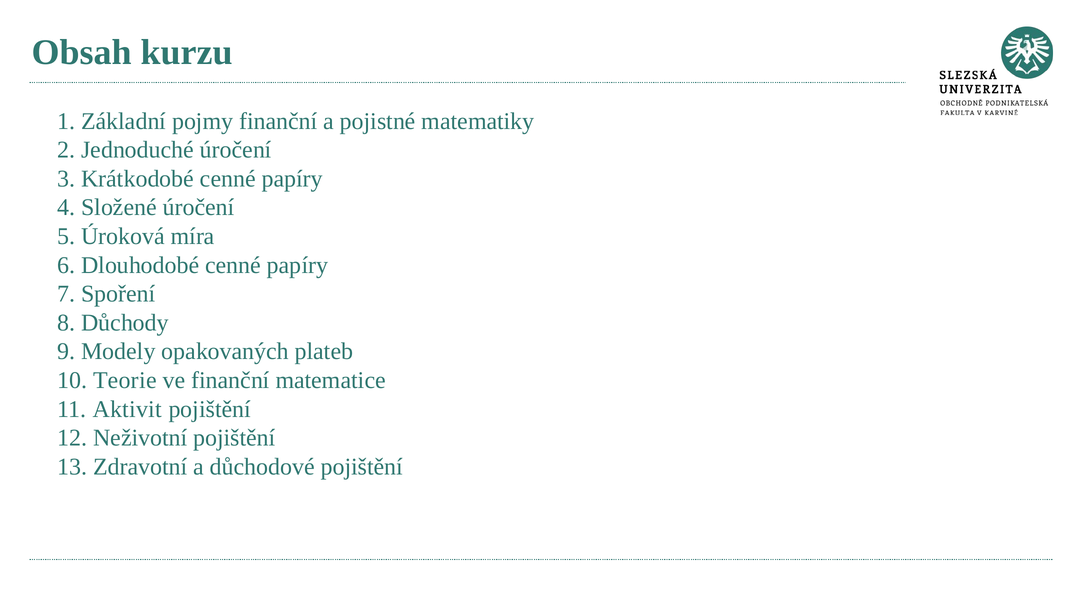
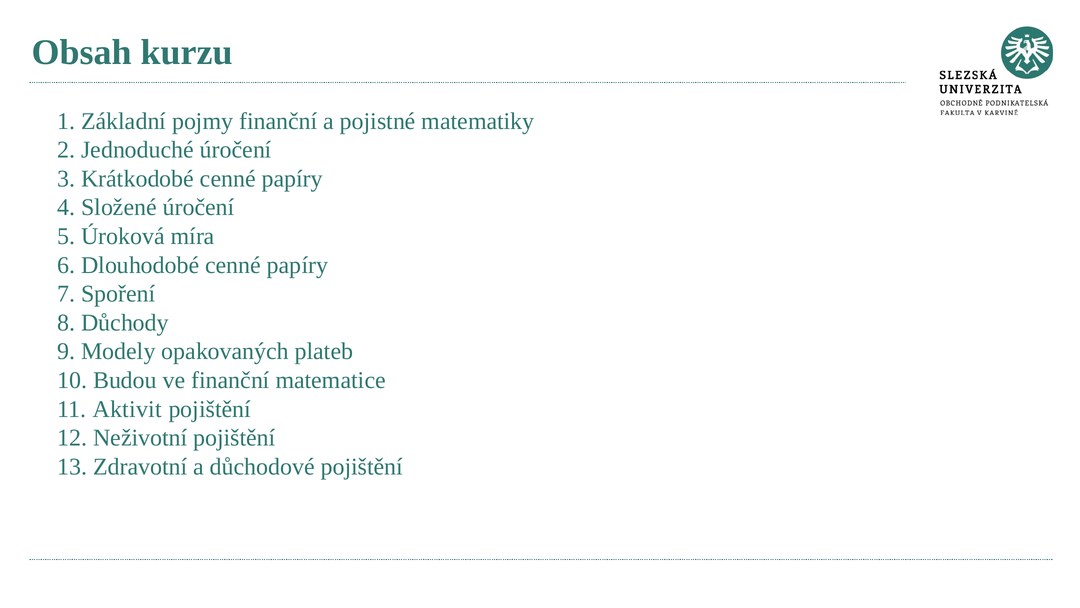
Teorie: Teorie -> Budou
